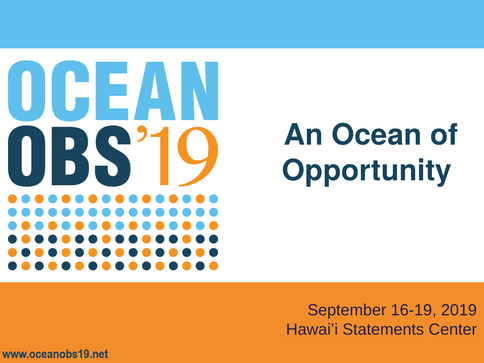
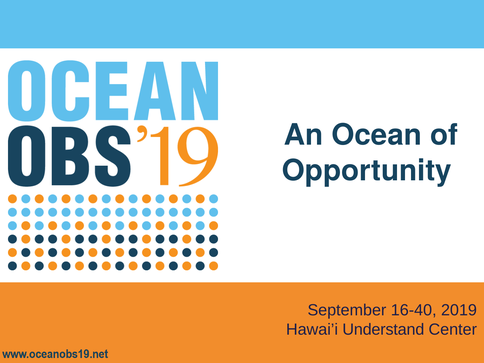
16-19: 16-19 -> 16-40
Statements: Statements -> Understand
